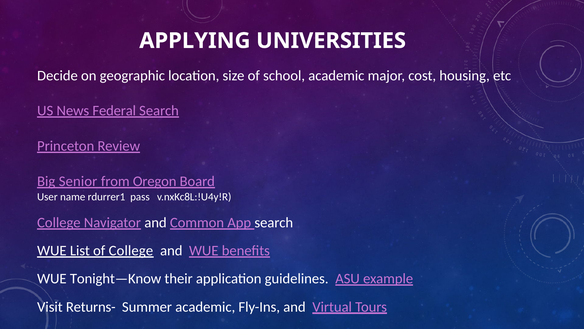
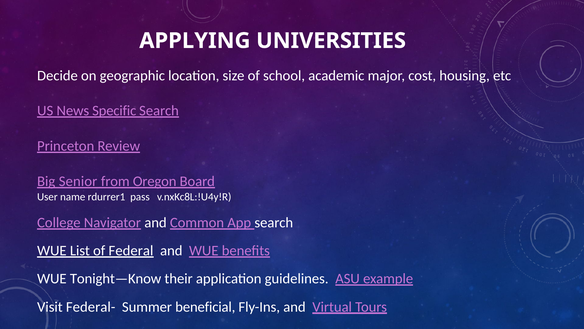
Federal: Federal -> Specific
of College: College -> Federal
Returns-: Returns- -> Federal-
Summer academic: academic -> beneficial
